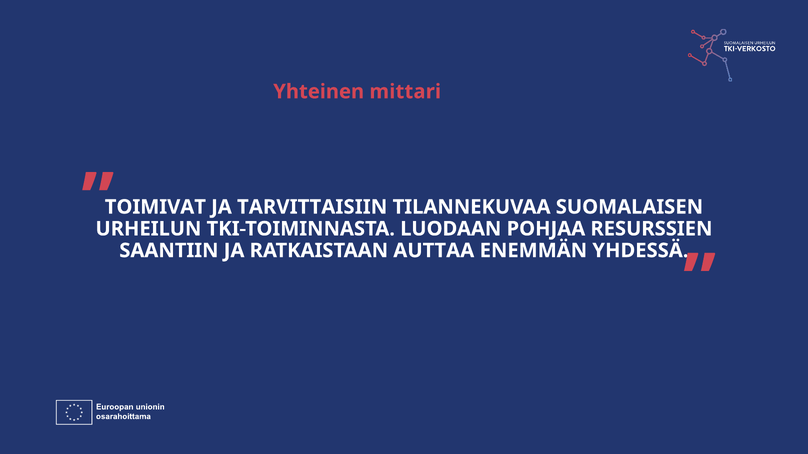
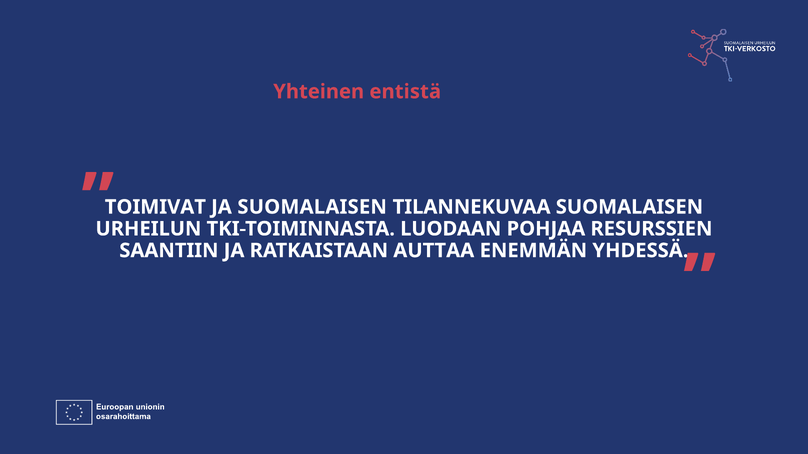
mittari: mittari -> entistä
JA TARVITTAISIIN: TARVITTAISIIN -> SUOMALAISEN
